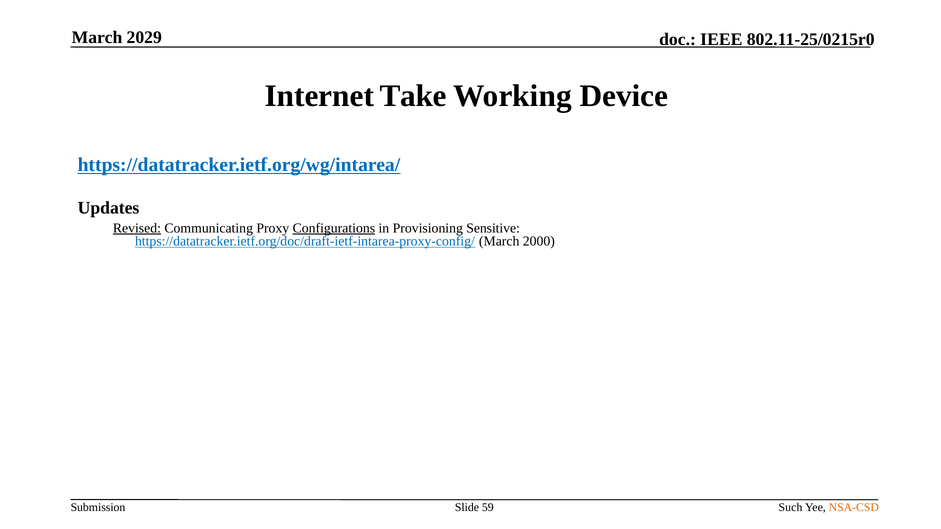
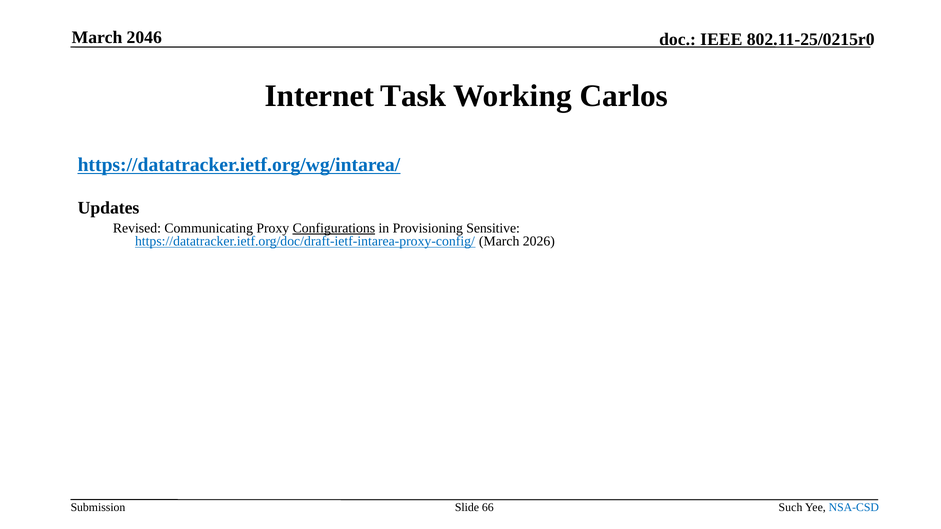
2029: 2029 -> 2046
Take: Take -> Task
Device: Device -> Carlos
Revised underline: present -> none
2000: 2000 -> 2026
59: 59 -> 66
NSA-CSD colour: orange -> blue
